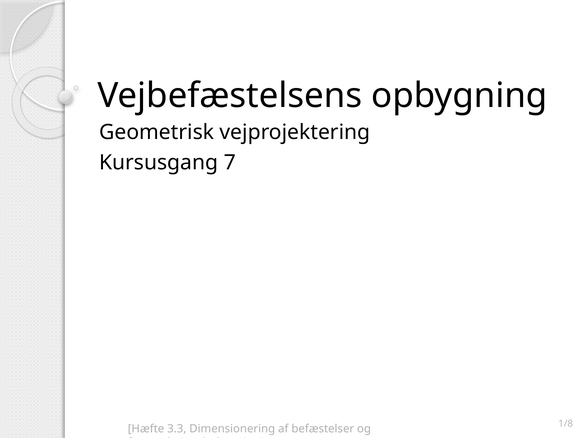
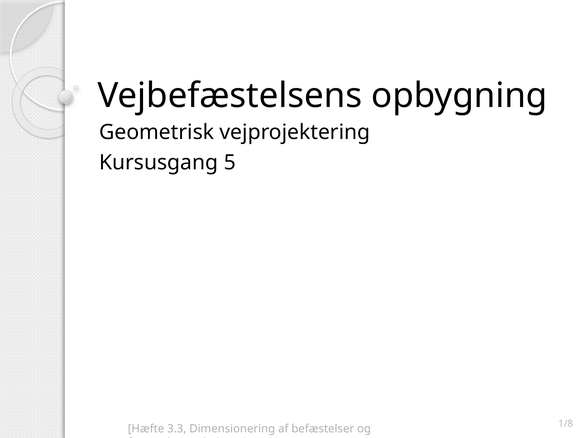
7: 7 -> 5
